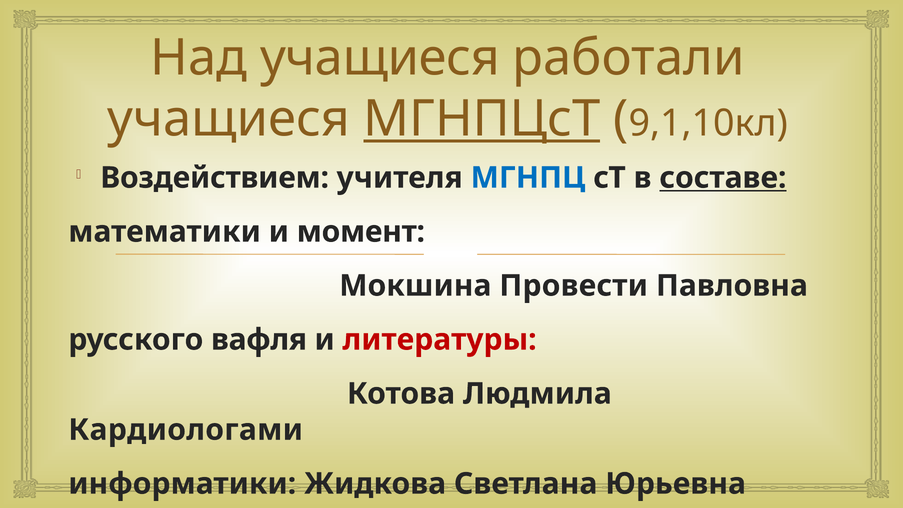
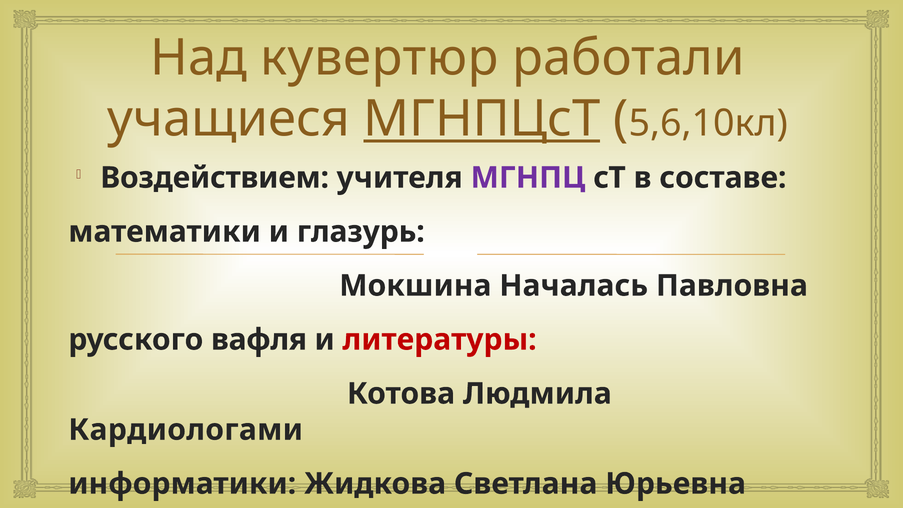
Над учащиеся: учащиеся -> кувертюр
9,1,10кл: 9,1,10кл -> 5,6,10кл
МГНПЦ colour: blue -> purple
составе underline: present -> none
момент: момент -> глазурь
Провести: Провести -> Началась
